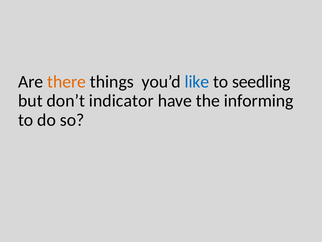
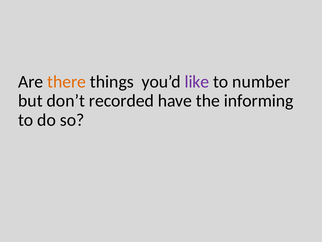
like colour: blue -> purple
seedling: seedling -> number
indicator: indicator -> recorded
